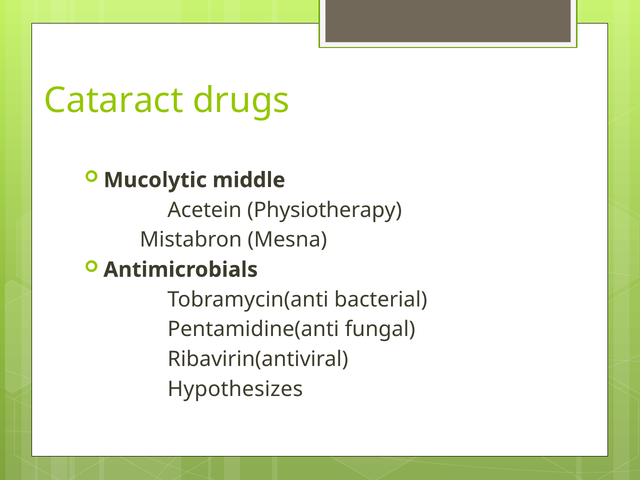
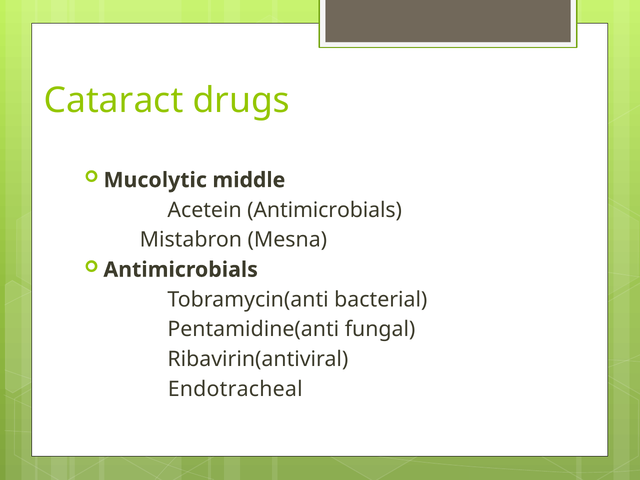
Acetein Physiotherapy: Physiotherapy -> Antimicrobials
Hypothesizes: Hypothesizes -> Endotracheal
